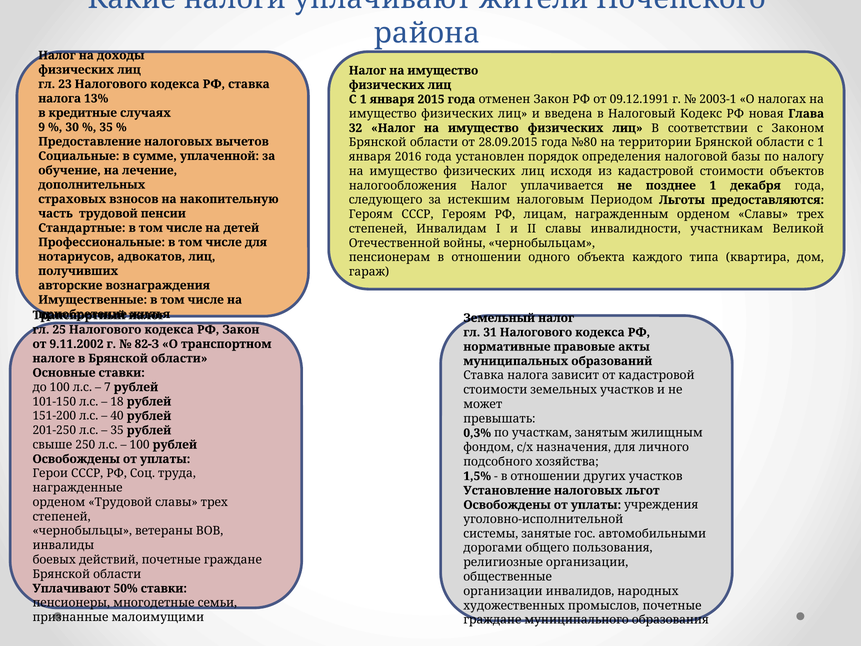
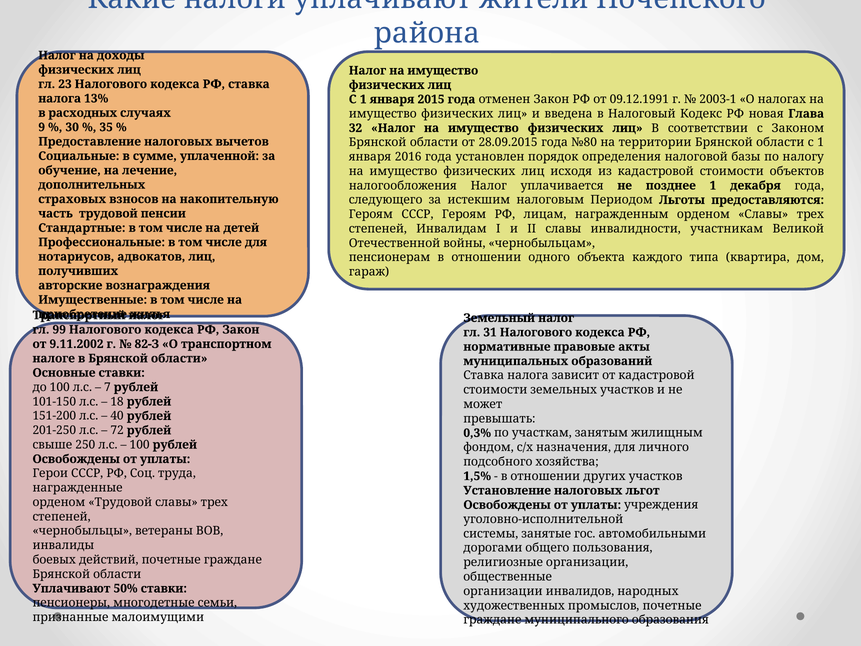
кредитные: кредитные -> расходных
25: 25 -> 99
35 at (117, 430): 35 -> 72
